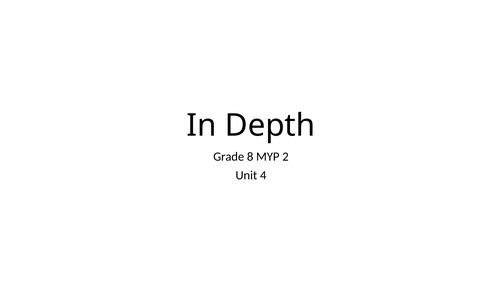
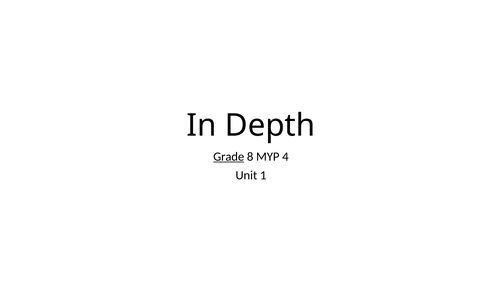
Grade underline: none -> present
2: 2 -> 4
4: 4 -> 1
